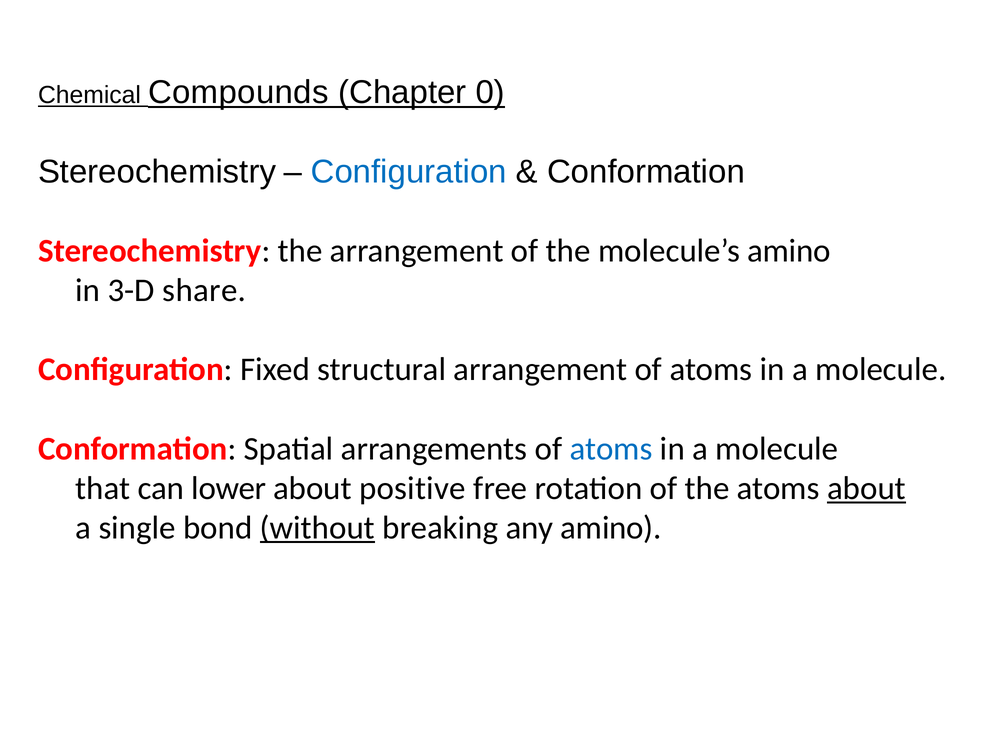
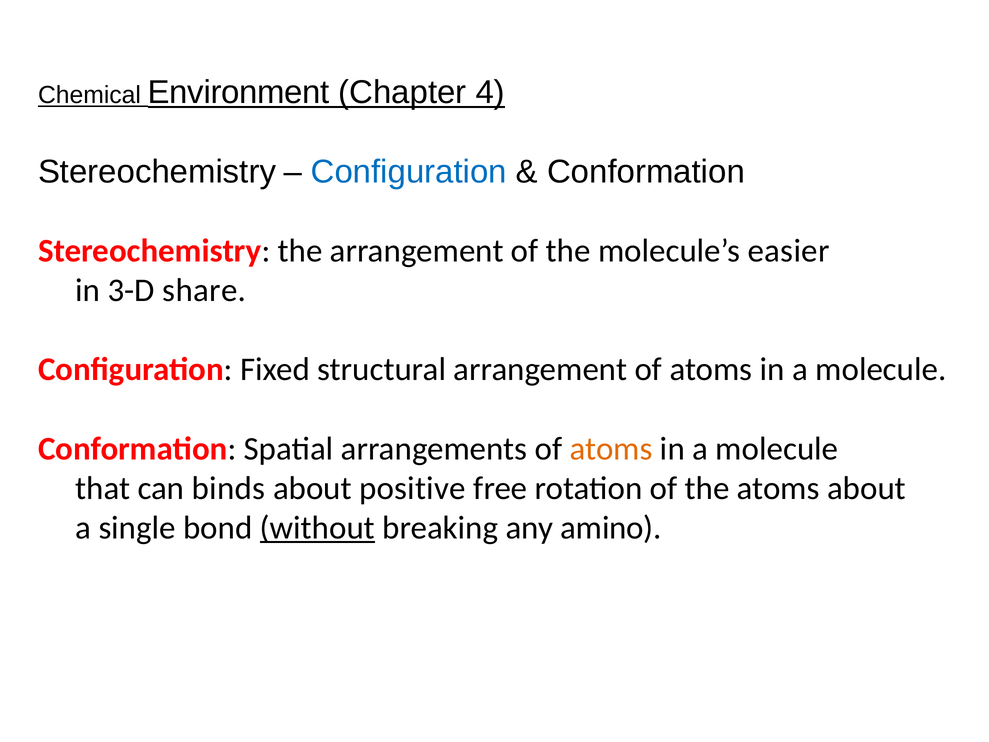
Compounds: Compounds -> Environment
0: 0 -> 4
molecule’s amino: amino -> easier
atoms at (611, 449) colour: blue -> orange
lower: lower -> binds
about at (867, 488) underline: present -> none
